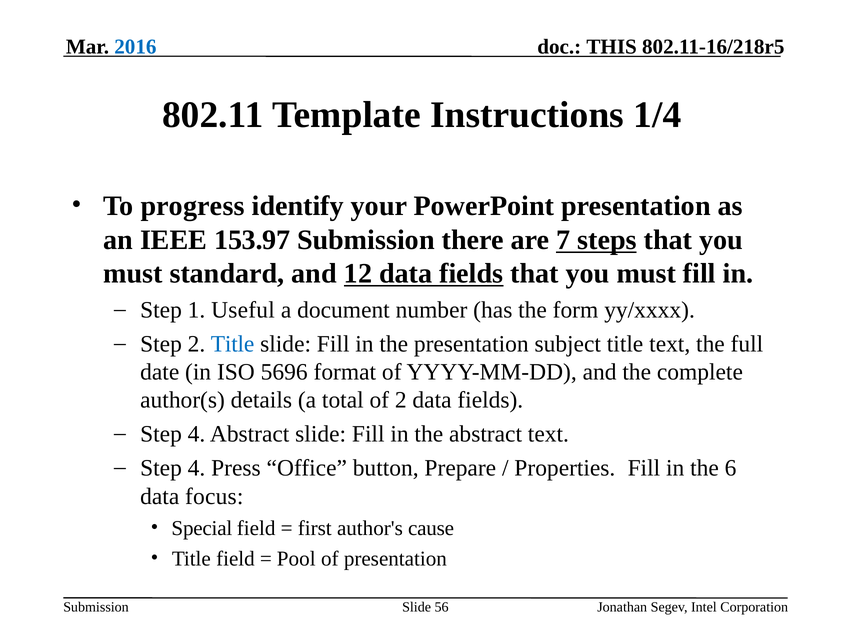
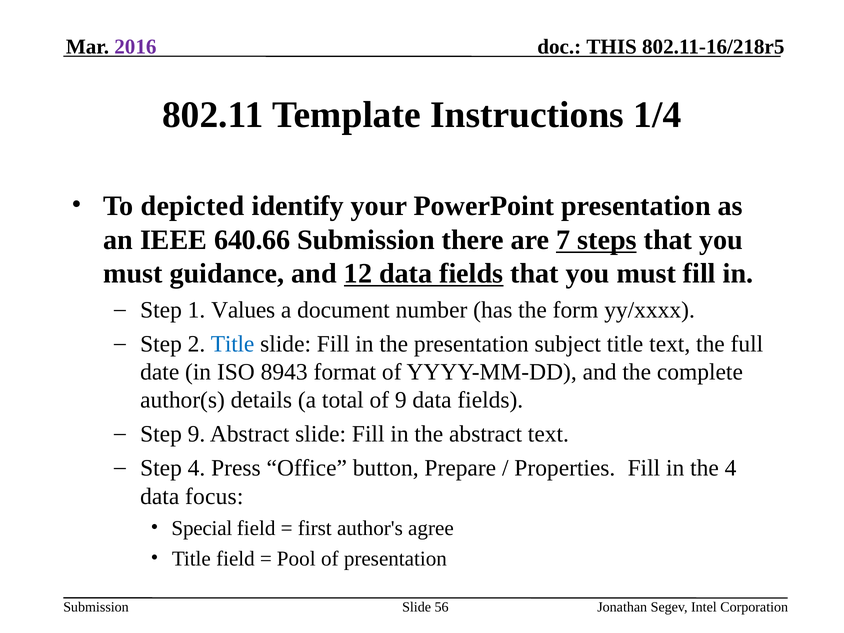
2016 colour: blue -> purple
progress: progress -> depicted
153.97: 153.97 -> 640.66
standard: standard -> guidance
Useful: Useful -> Values
5696: 5696 -> 8943
of 2: 2 -> 9
4 at (197, 434): 4 -> 9
the 6: 6 -> 4
cause: cause -> agree
